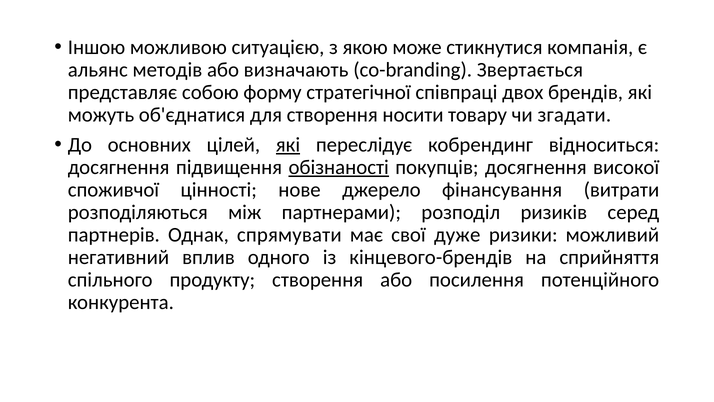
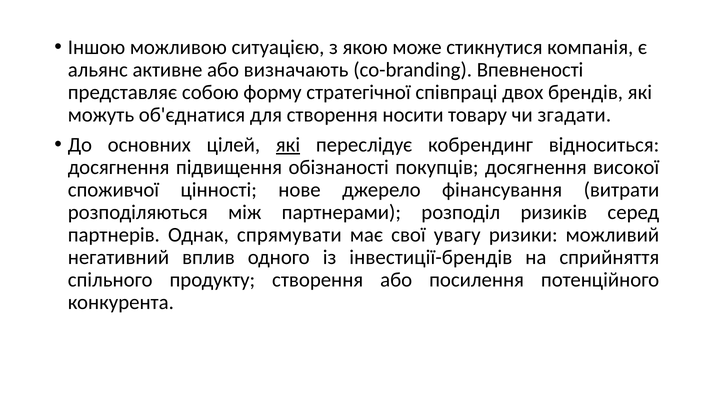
методів: методів -> активне
Звертається: Звертається -> Впевненості
обізнаності underline: present -> none
дуже: дуже -> увагу
кінцевого-брендів: кінцевого-брендів -> інвестиції-брендів
